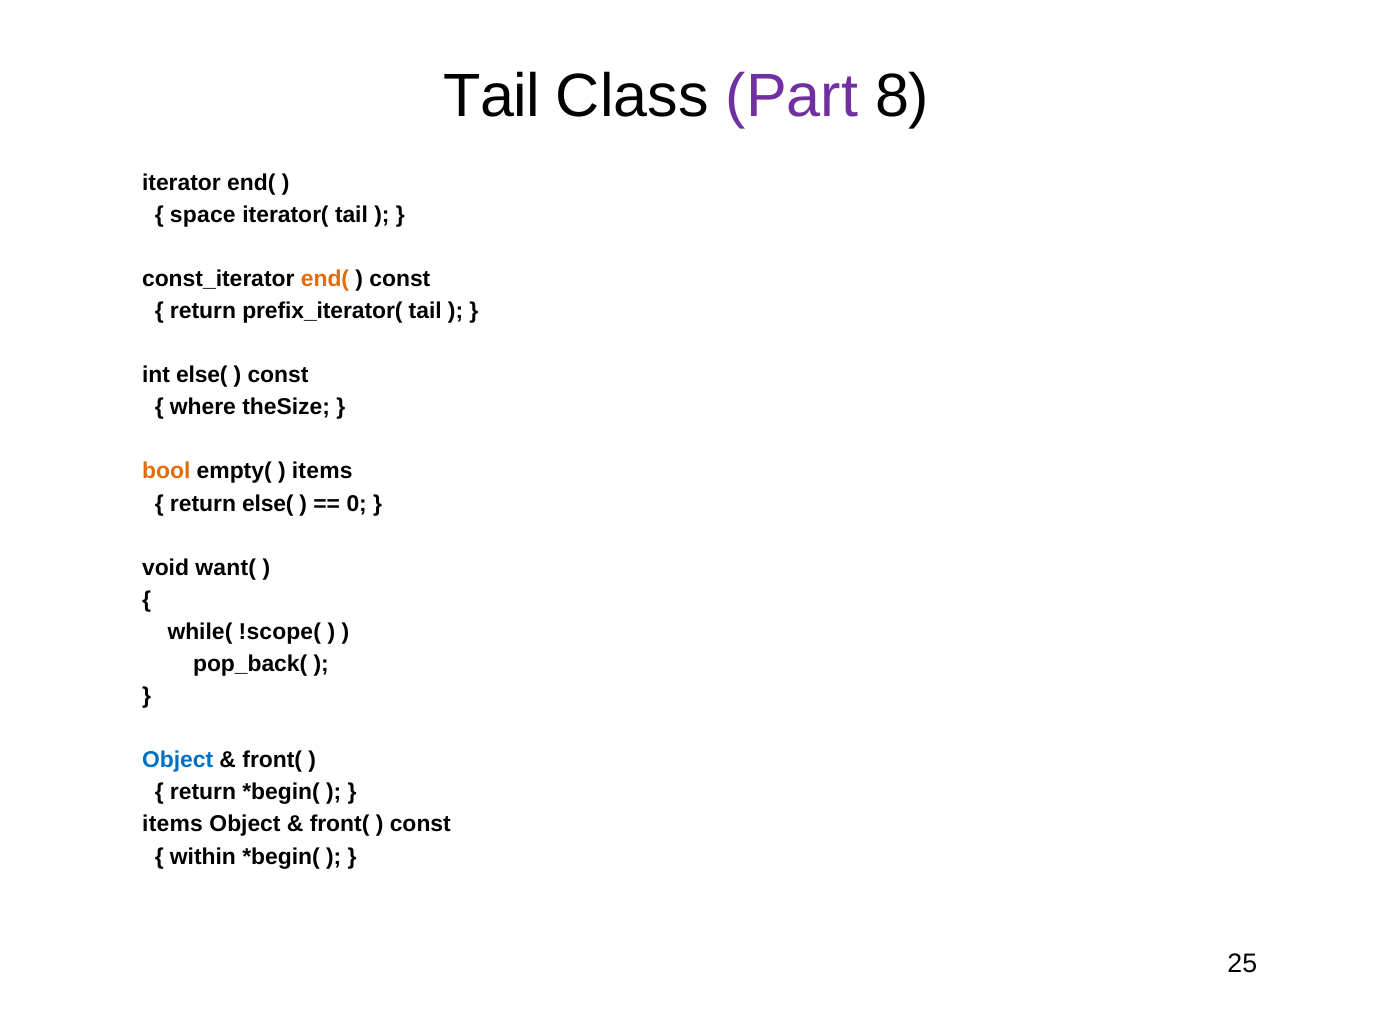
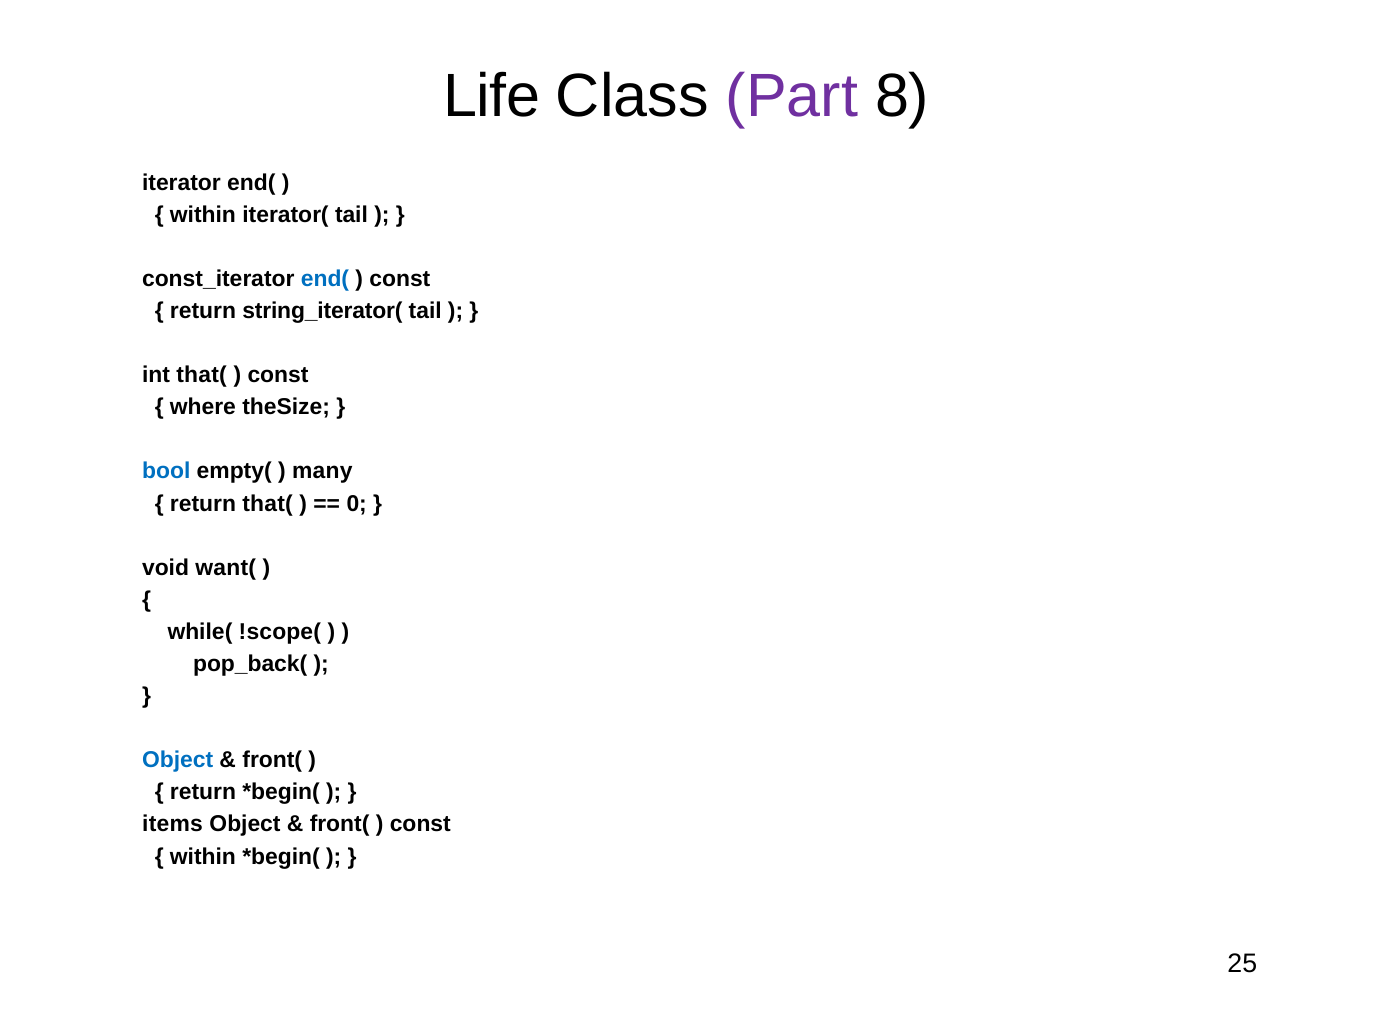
Tail at (492, 96): Tail -> Life
space at (203, 215): space -> within
end( at (325, 279) colour: orange -> blue
prefix_iterator(: prefix_iterator( -> string_iterator(
int else(: else( -> that(
bool colour: orange -> blue
items at (322, 471): items -> many
return else(: else( -> that(
